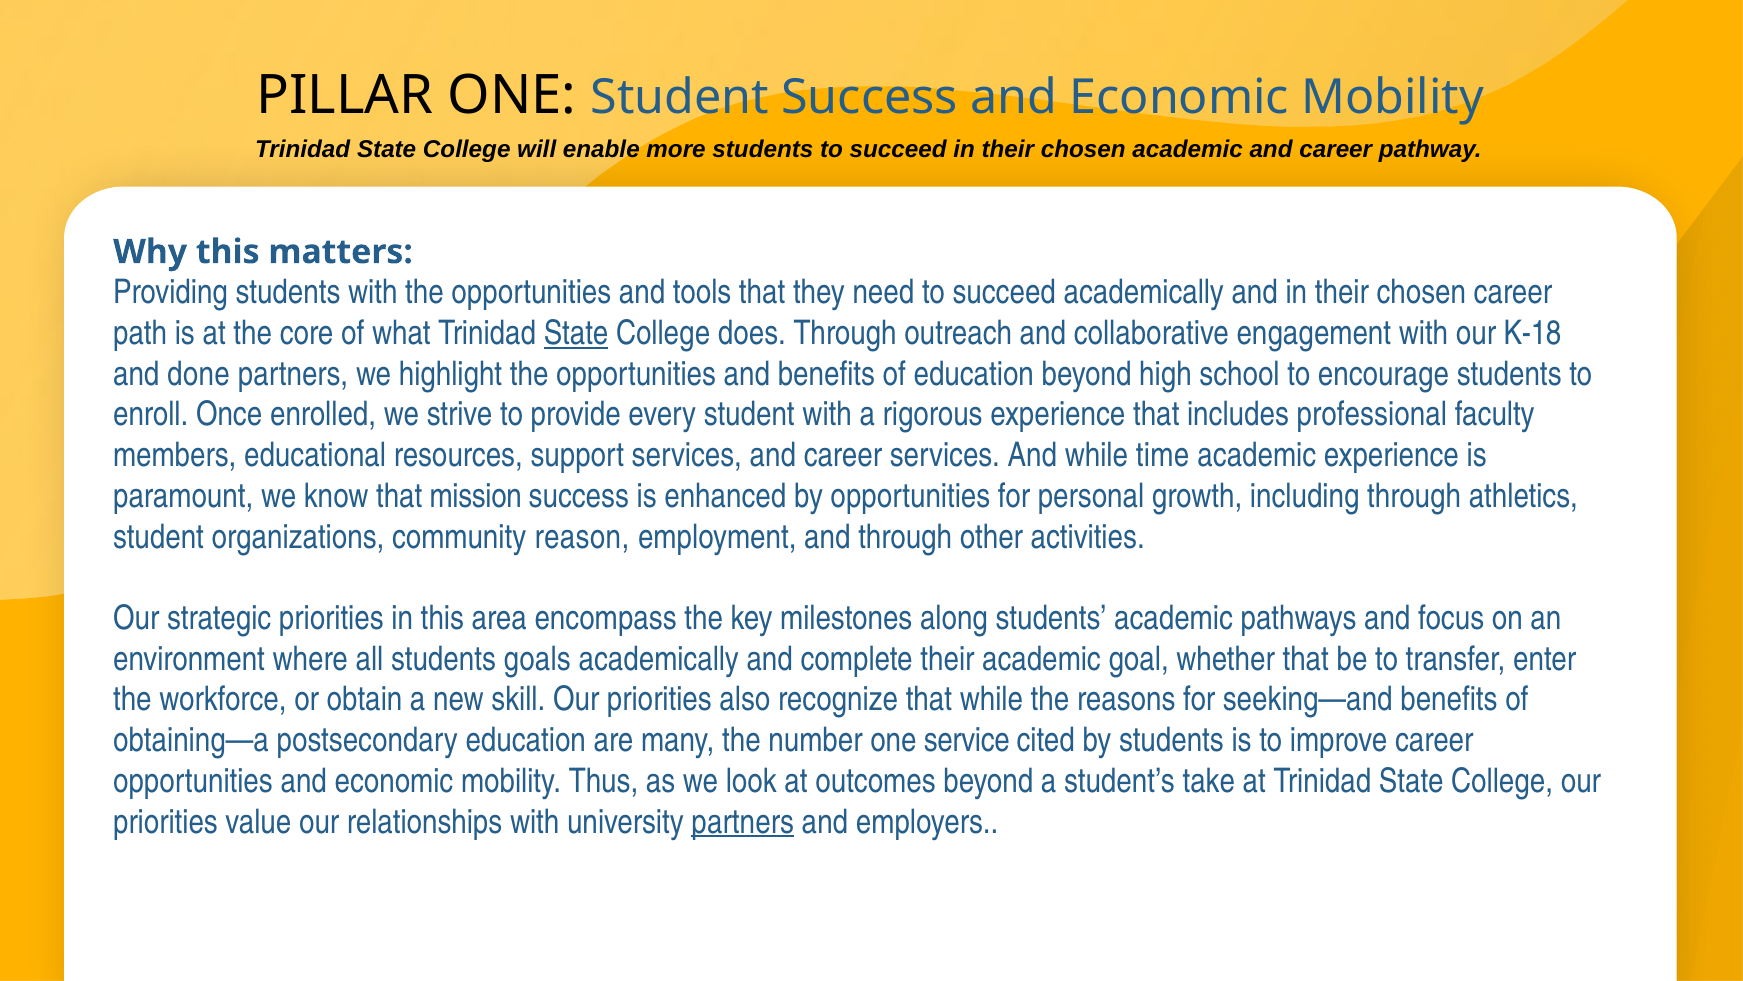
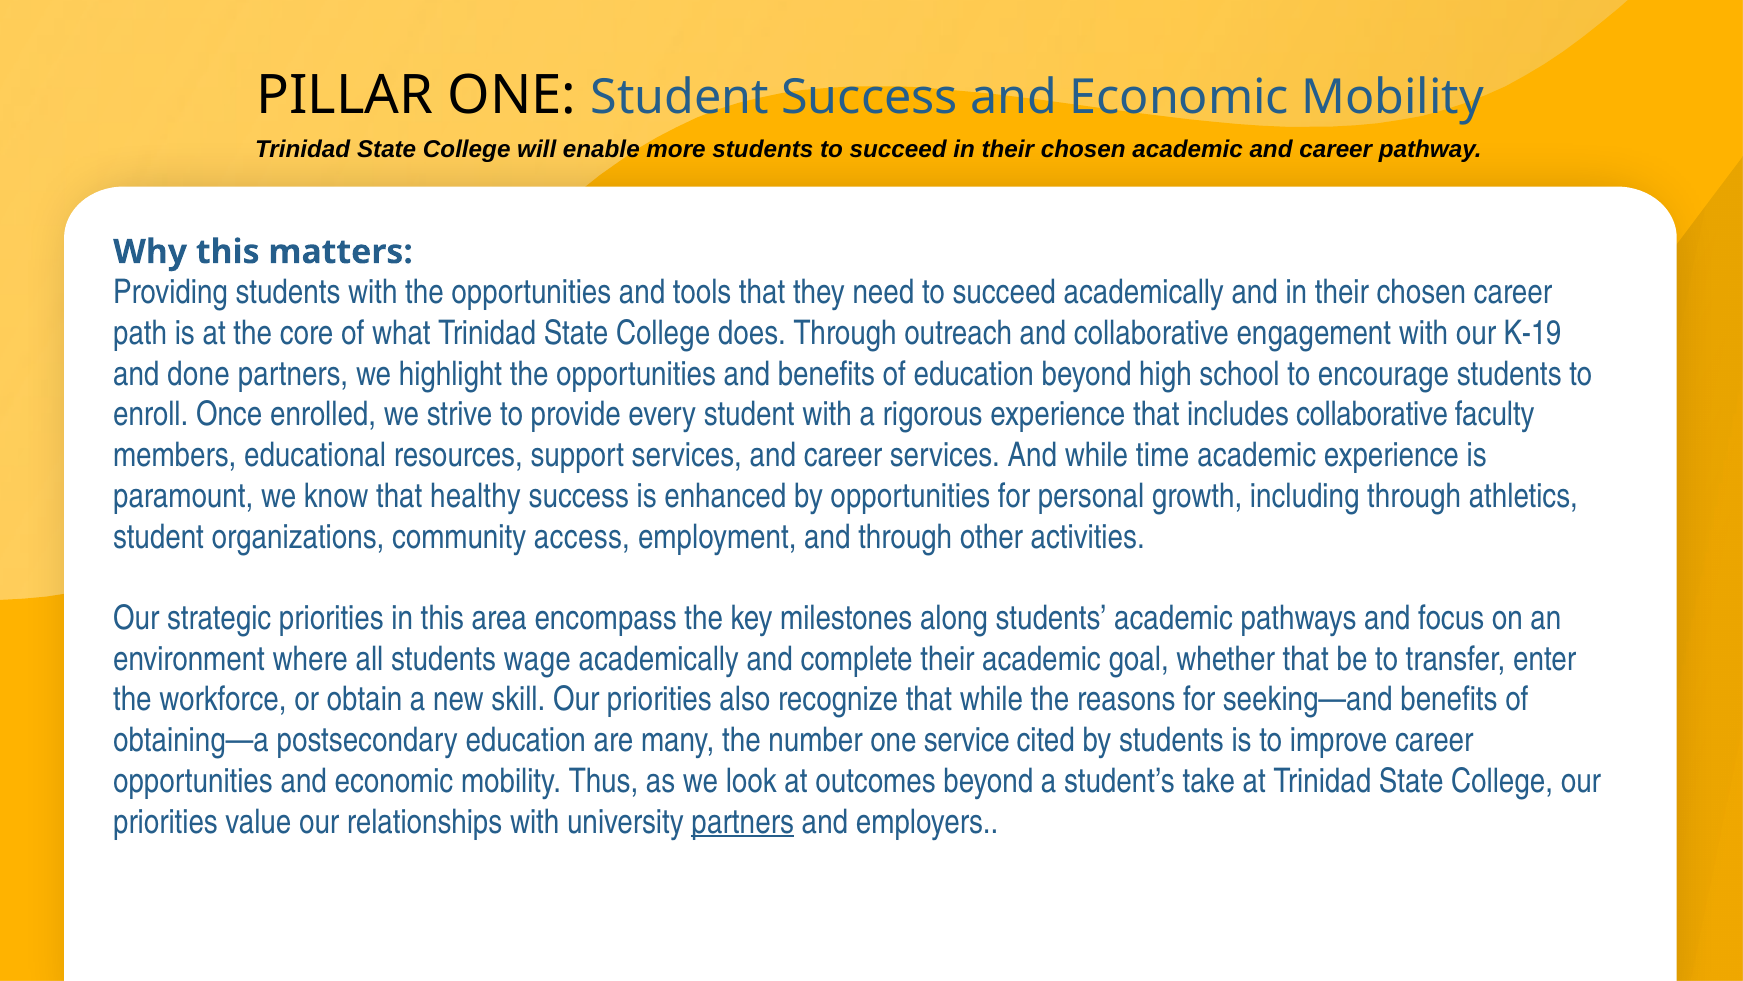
State at (576, 333) underline: present -> none
K-18: K-18 -> K-19
includes professional: professional -> collaborative
mission: mission -> healthy
reason: reason -> access
goals: goals -> wage
